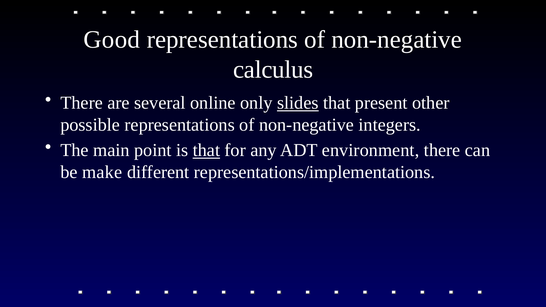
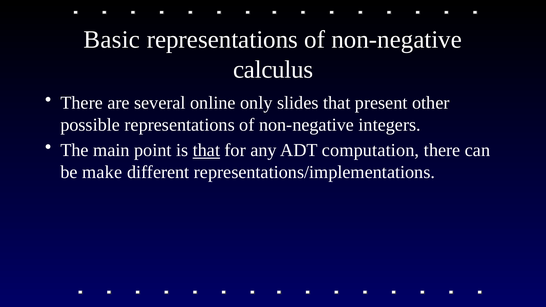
Good: Good -> Basic
slides underline: present -> none
environment: environment -> computation
